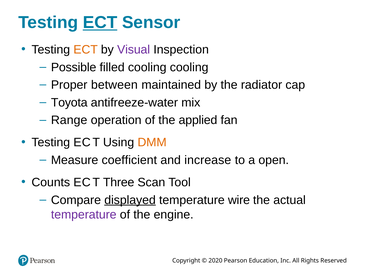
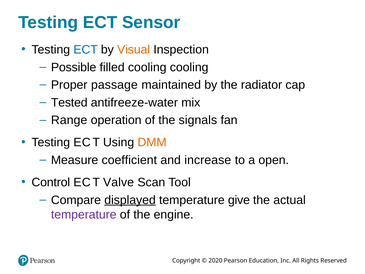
ECT at (100, 22) underline: present -> none
ECT at (86, 50) colour: orange -> blue
Visual colour: purple -> orange
between: between -> passage
Toyota: Toyota -> Tested
applied: applied -> signals
Counts: Counts -> Control
Three: Three -> Valve
wire: wire -> give
